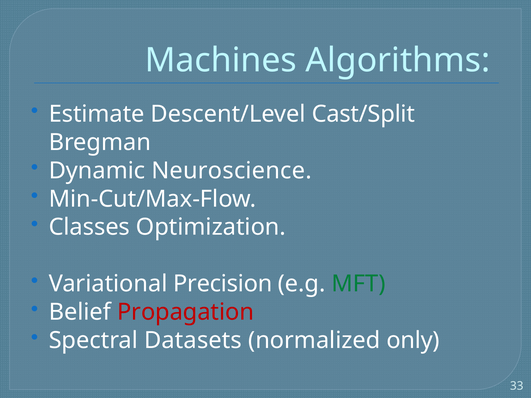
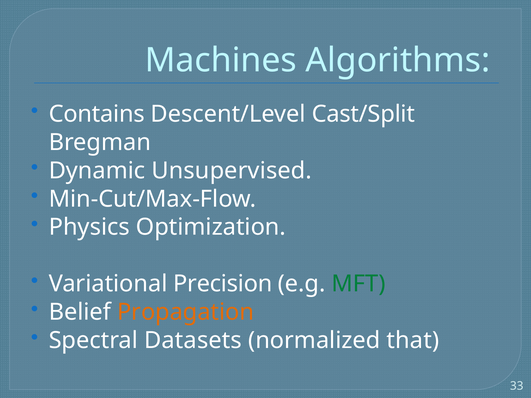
Estimate: Estimate -> Contains
Neuroscience: Neuroscience -> Unsupervised
Classes: Classes -> Physics
Propagation colour: red -> orange
only: only -> that
